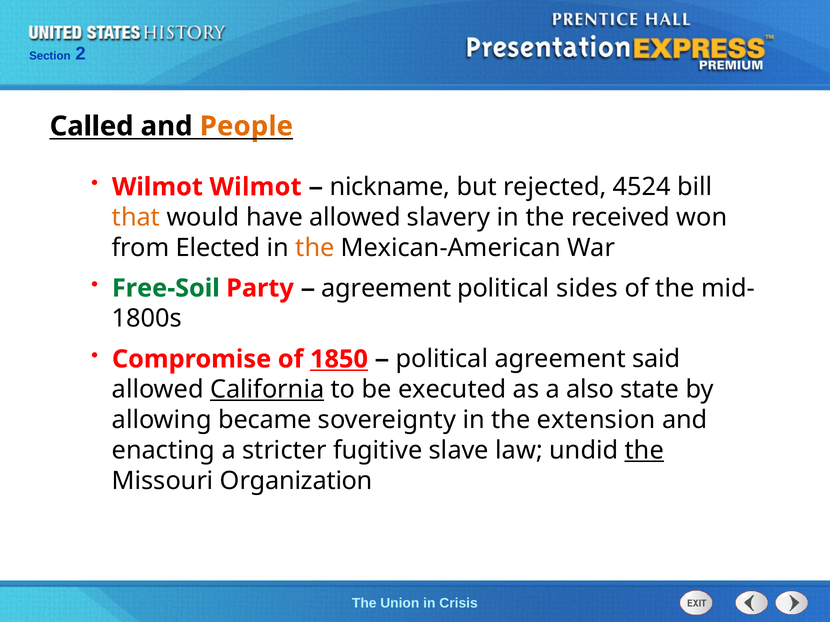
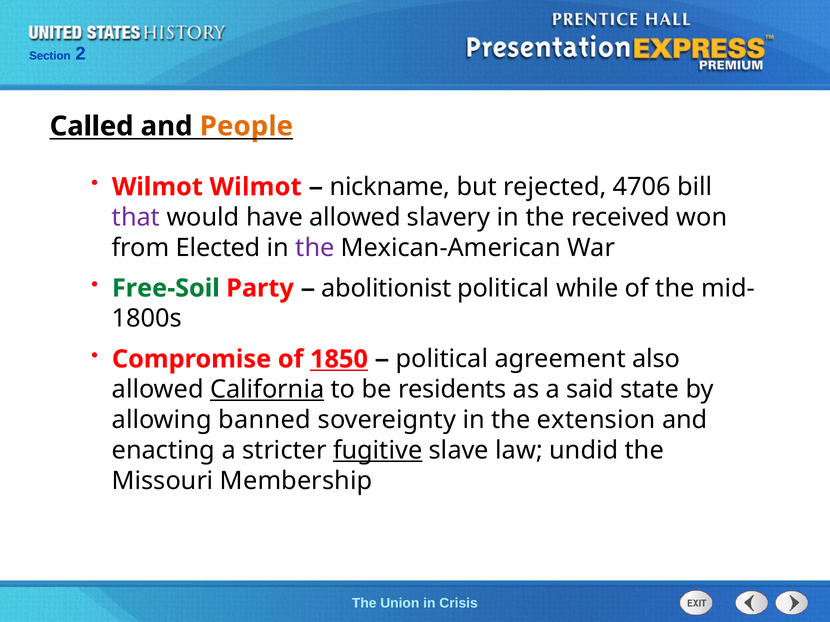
4524: 4524 -> 4706
that colour: orange -> purple
the at (315, 248) colour: orange -> purple
agreement at (386, 288): agreement -> abolitionist
sides: sides -> while
said: said -> also
executed: executed -> residents
also: also -> said
became: became -> banned
fugitive underline: none -> present
the at (644, 451) underline: present -> none
Organization: Organization -> Membership
